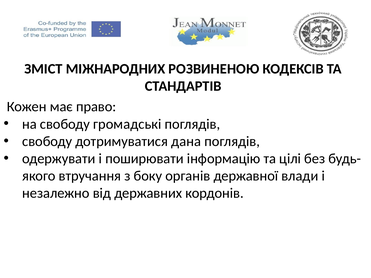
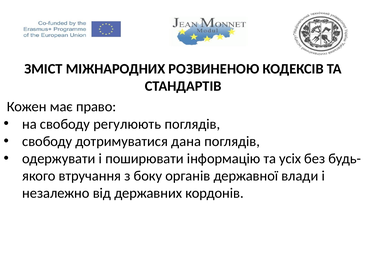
громадські: громадські -> регулюють
цілі: цілі -> усіх
